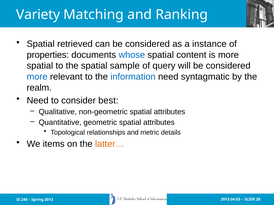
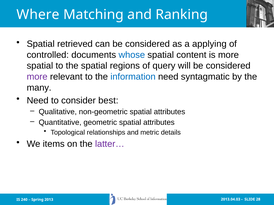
Variety: Variety -> Where
instance: instance -> applying
properties: properties -> controlled
sample: sample -> regions
more at (37, 77) colour: blue -> purple
realm: realm -> many
latter… colour: orange -> purple
